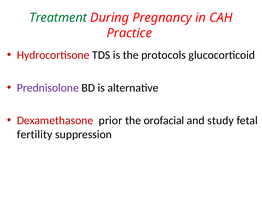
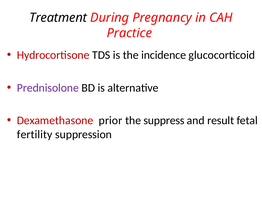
Treatment colour: green -> black
protocols: protocols -> incidence
orofacial: orofacial -> suppress
study: study -> result
